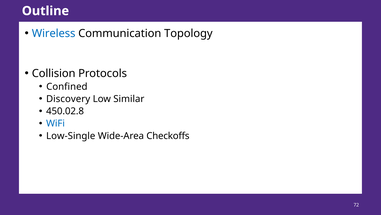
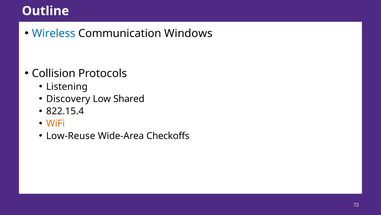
Topology: Topology -> Windows
Confined: Confined -> Listening
Similar: Similar -> Shared
450.02.8: 450.02.8 -> 822.15.4
WiFi colour: blue -> orange
Low-Single: Low-Single -> Low-Reuse
